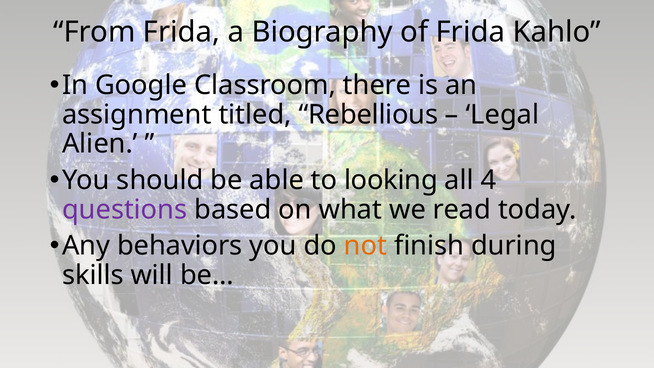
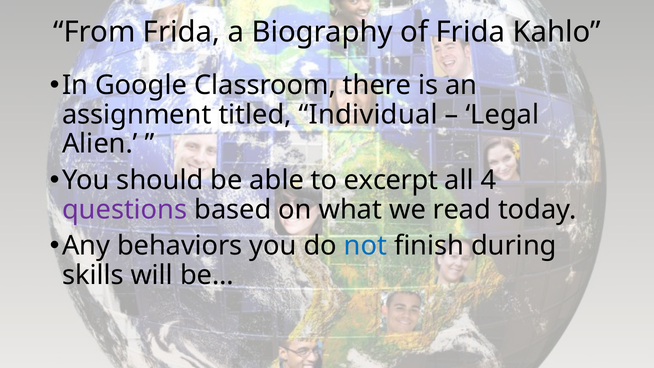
Rebellious: Rebellious -> Individual
looking: looking -> excerpt
not colour: orange -> blue
